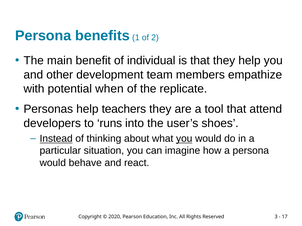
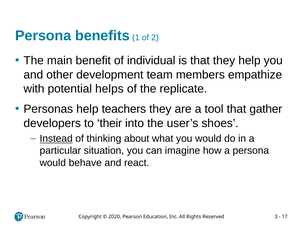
when: when -> helps
attend: attend -> gather
runs: runs -> their
you at (184, 139) underline: present -> none
